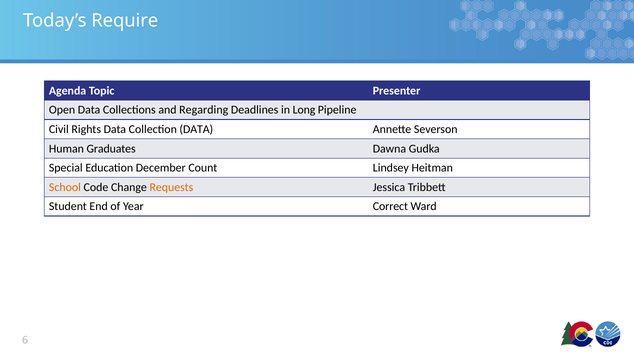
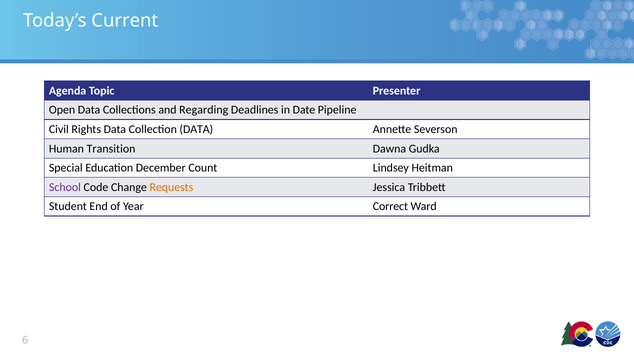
Require: Require -> Current
Long: Long -> Date
Graduates: Graduates -> Transition
School colour: orange -> purple
